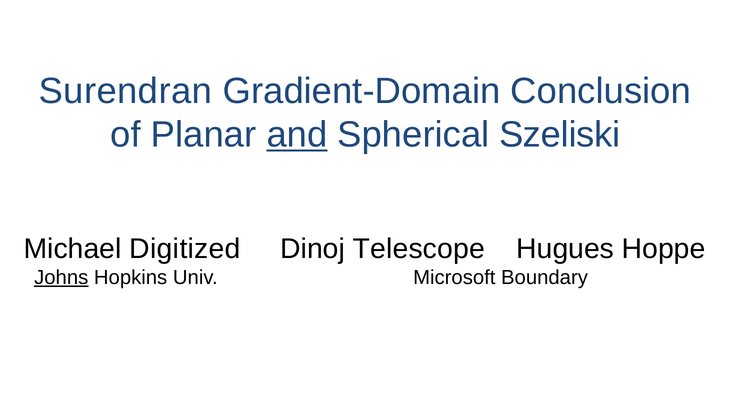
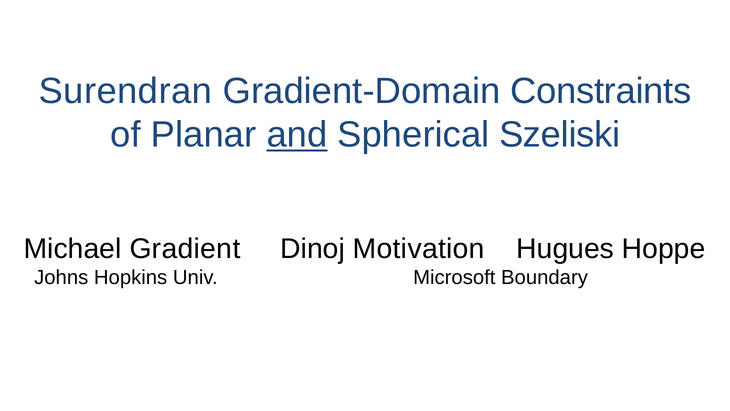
Conclusion: Conclusion -> Constraints
Digitized: Digitized -> Gradient
Telescope: Telescope -> Motivation
Johns underline: present -> none
